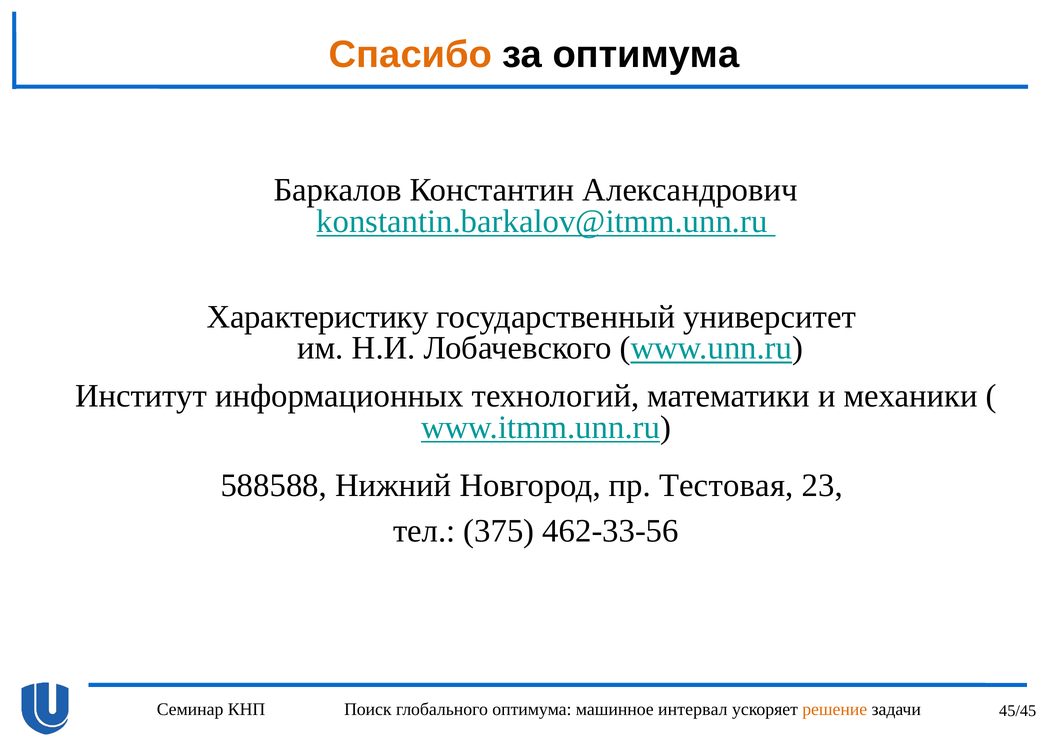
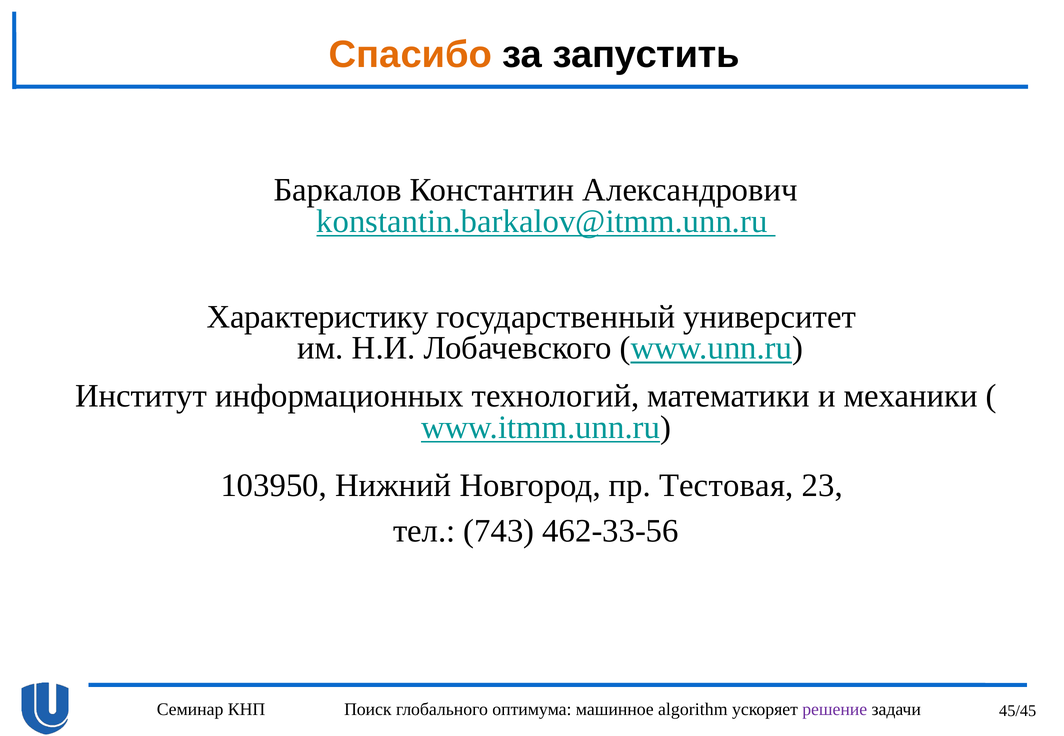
за оптимума: оптимума -> запустить
588588: 588588 -> 103950
375: 375 -> 743
интервал: интервал -> algorithm
решение colour: orange -> purple
